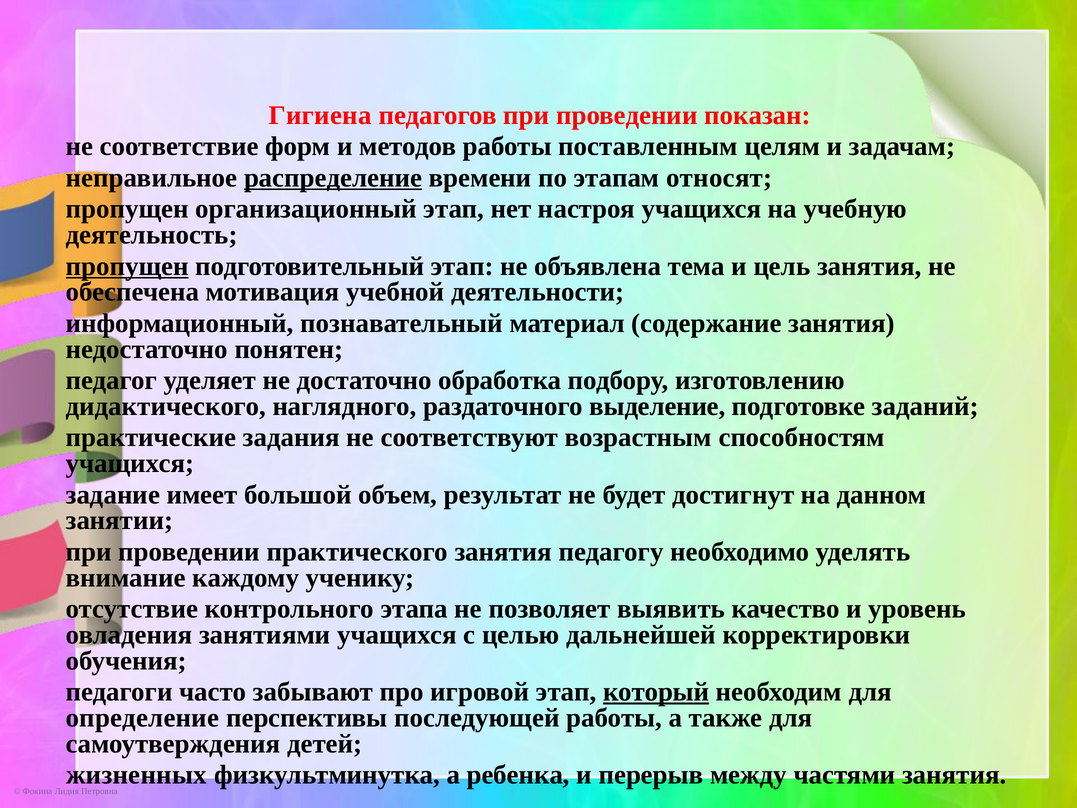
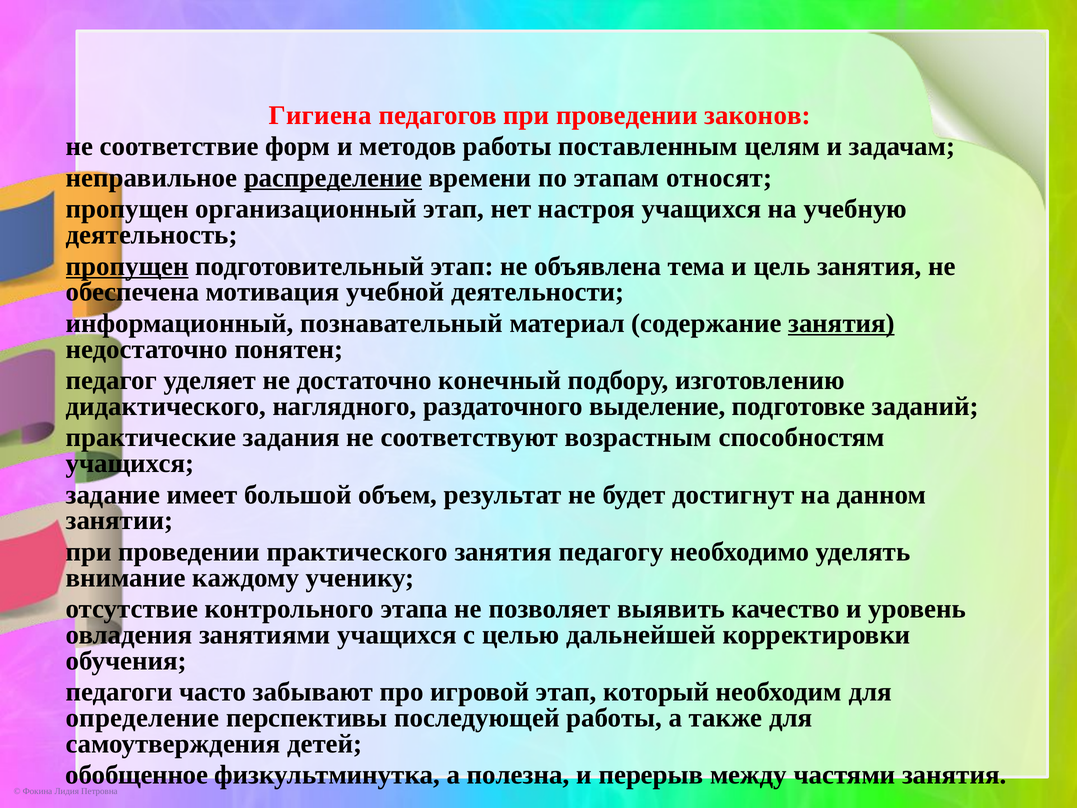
показан: показан -> законов
занятия at (841, 323) underline: none -> present
обработка: обработка -> конечный
который underline: present -> none
жизненных: жизненных -> обобщенное
ребенка: ребенка -> полезна
